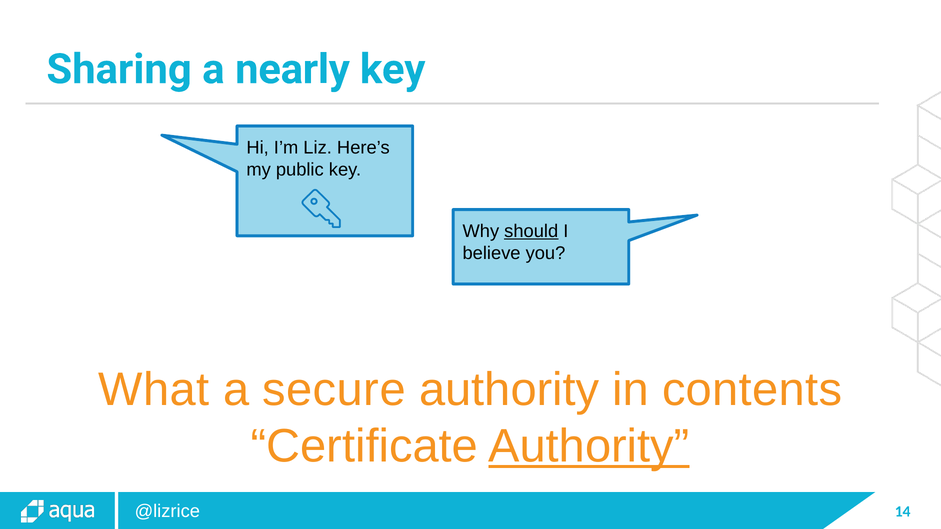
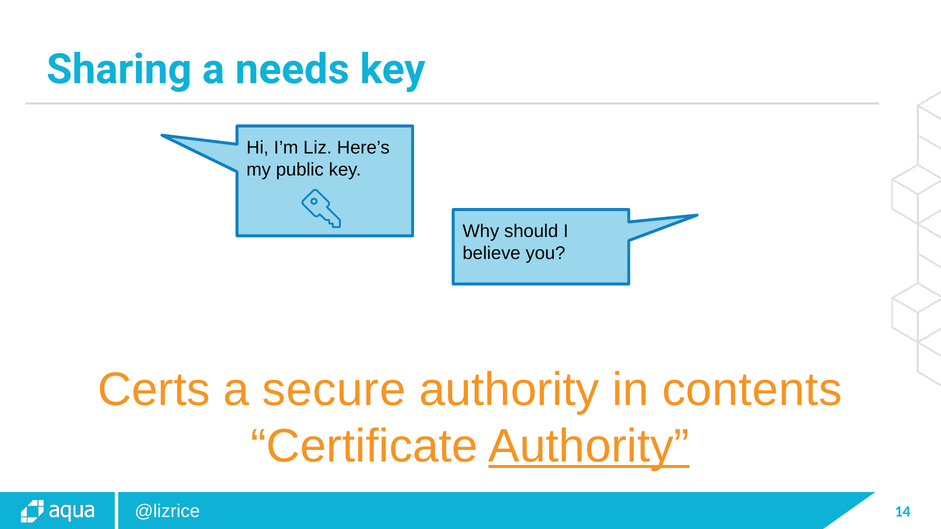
nearly: nearly -> needs
should underline: present -> none
What: What -> Certs
